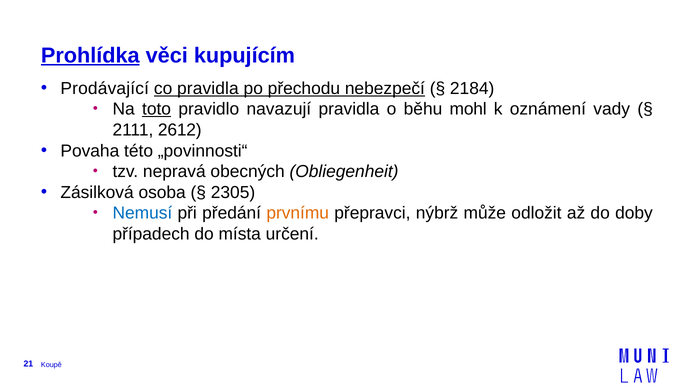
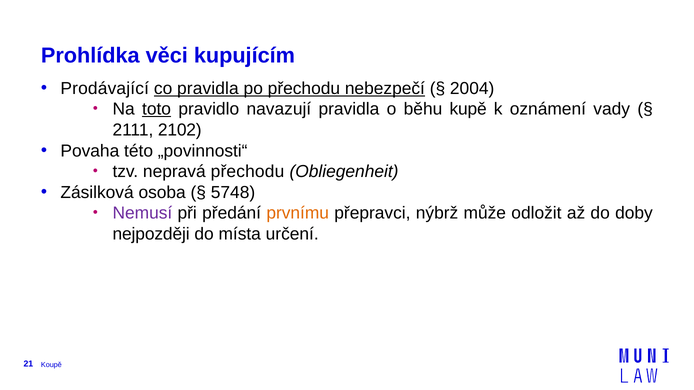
Prohlídka underline: present -> none
2184: 2184 -> 2004
mohl: mohl -> kupě
2612: 2612 -> 2102
nepravá obecných: obecných -> přechodu
2305: 2305 -> 5748
Nemusí colour: blue -> purple
případech: případech -> nejpozději
